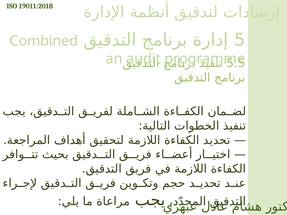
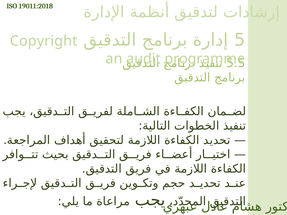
Combined: Combined -> Copyright
